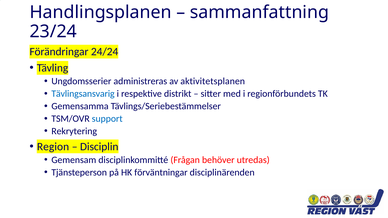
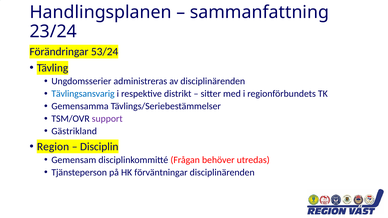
24/24: 24/24 -> 53/24
av aktivitetsplanen: aktivitetsplanen -> disciplinärenden
support colour: blue -> purple
Rekrytering: Rekrytering -> Gästrikland
